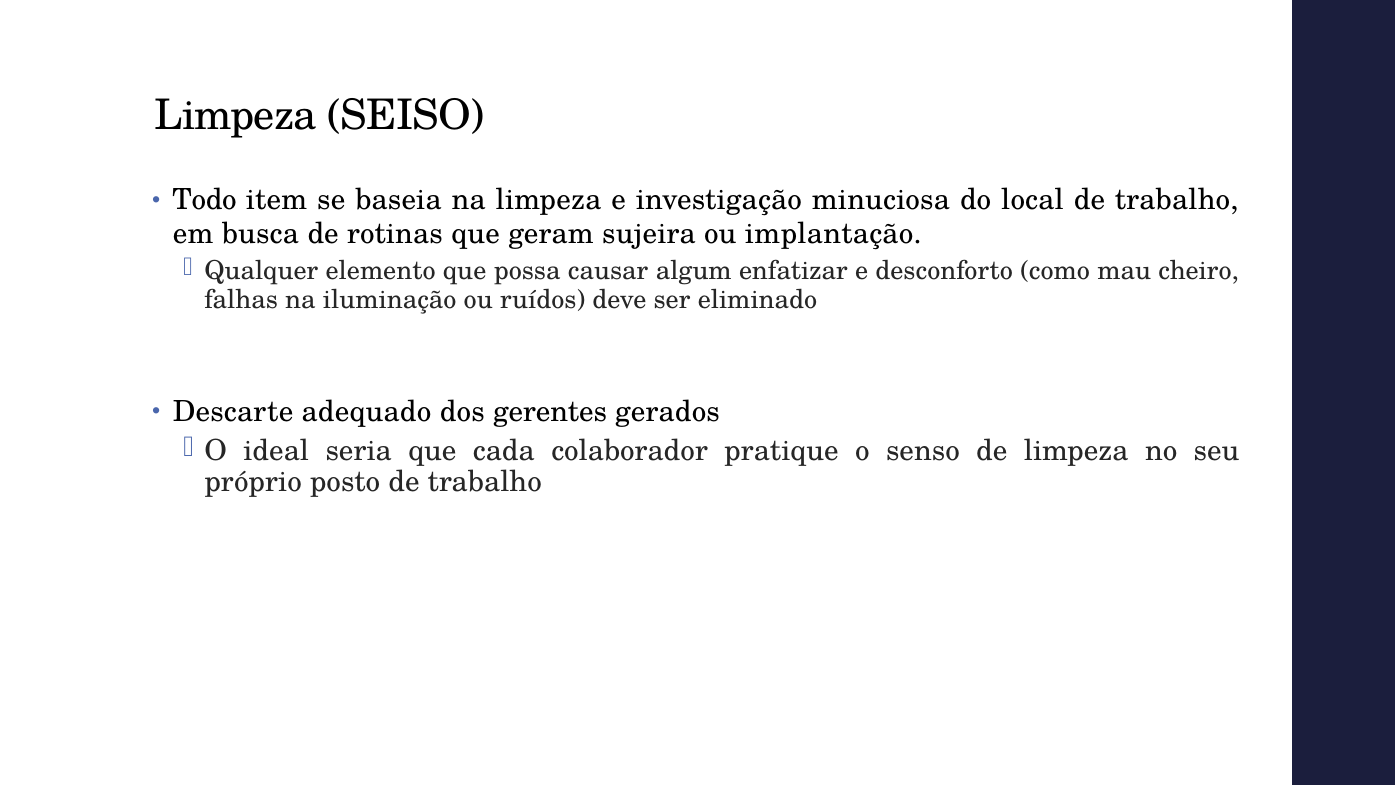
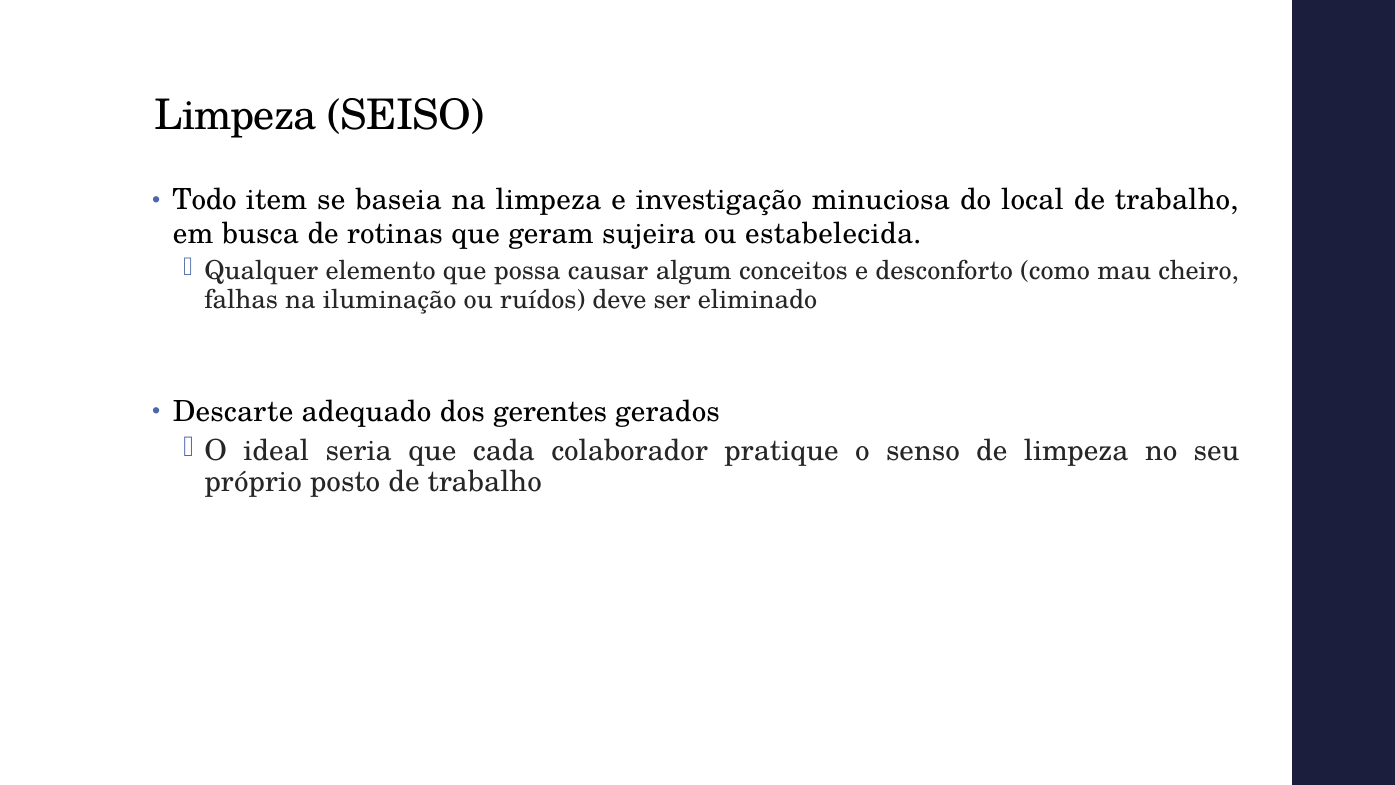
implantação: implantação -> estabelecida
enfatizar: enfatizar -> conceitos
